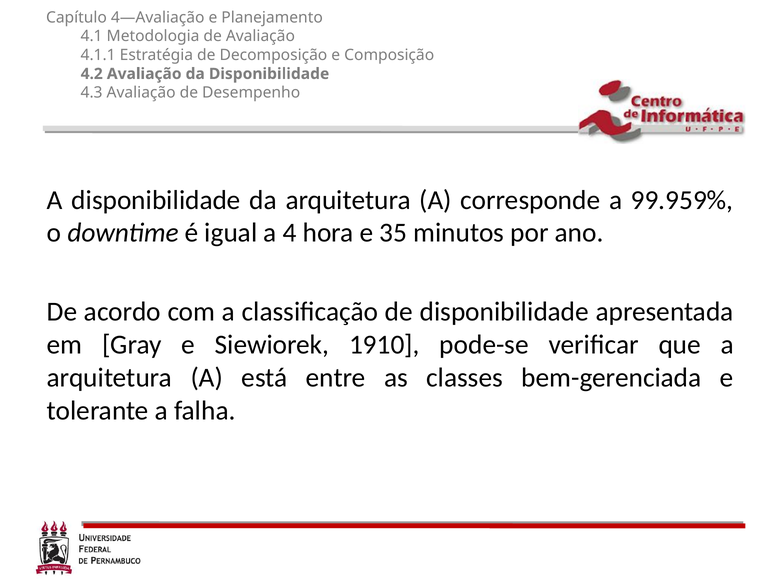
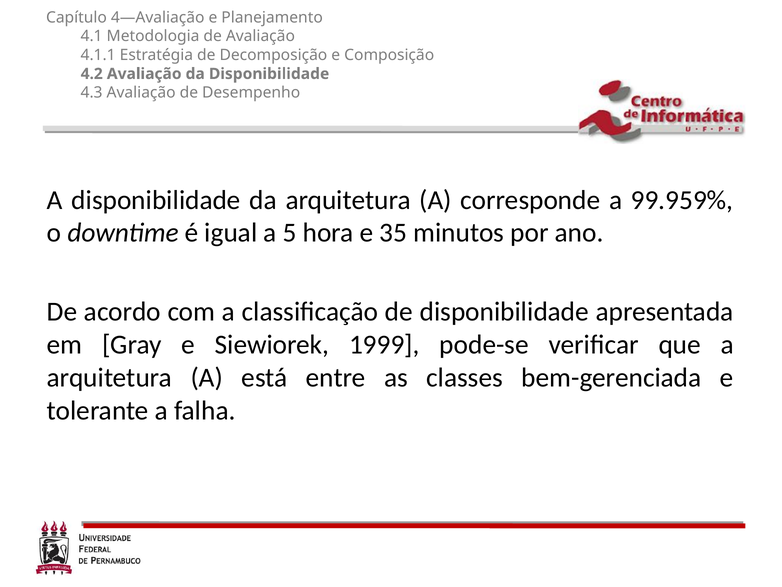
4: 4 -> 5
1910: 1910 -> 1999
